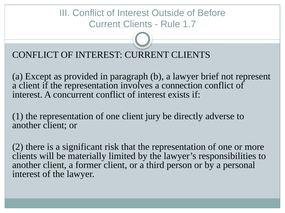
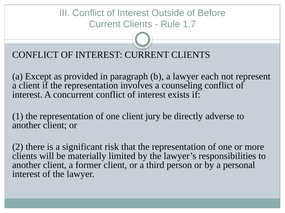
brief: brief -> each
connection: connection -> counseling
